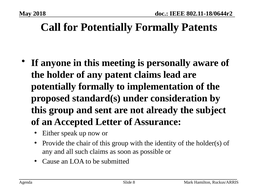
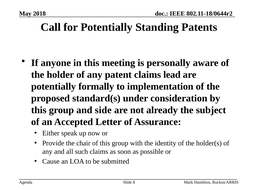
for Potentially Formally: Formally -> Standing
sent: sent -> side
